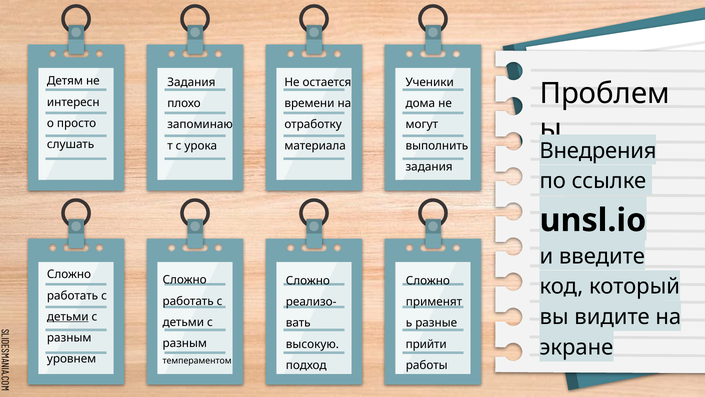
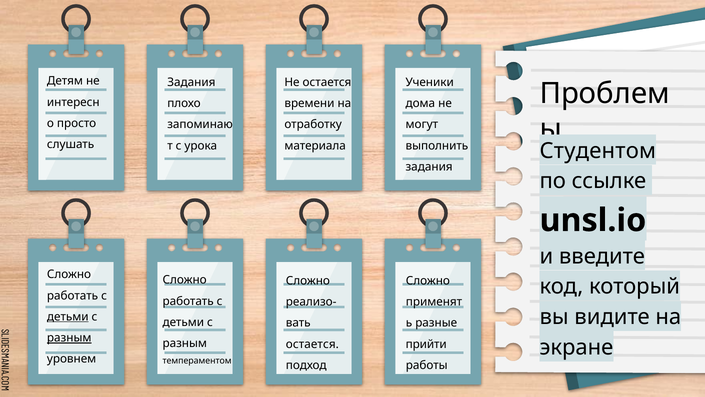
Внедрения: Внедрения -> Студентом
разным at (69, 338) underline: none -> present
высокую at (312, 344): высокую -> остается
